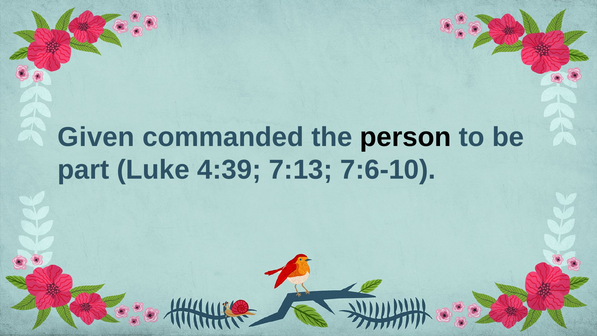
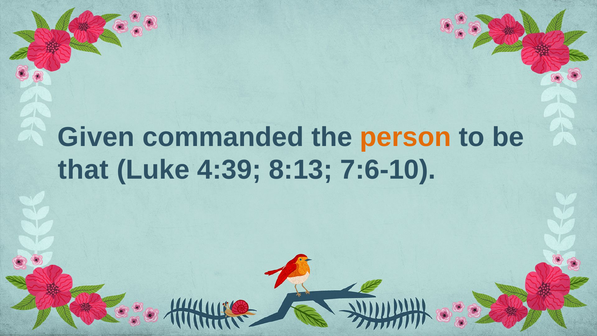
person colour: black -> orange
part: part -> that
7:13: 7:13 -> 8:13
